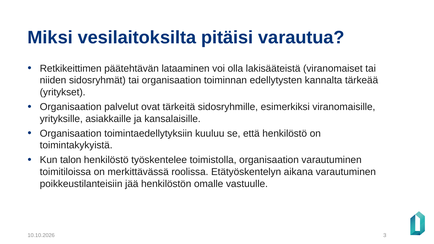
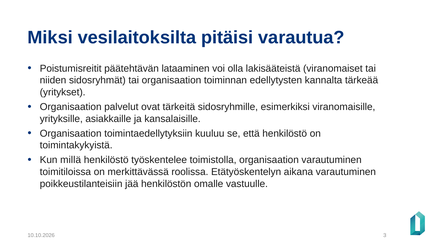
Retkikeittimen: Retkikeittimen -> Poistumisreitit
talon: talon -> millä
